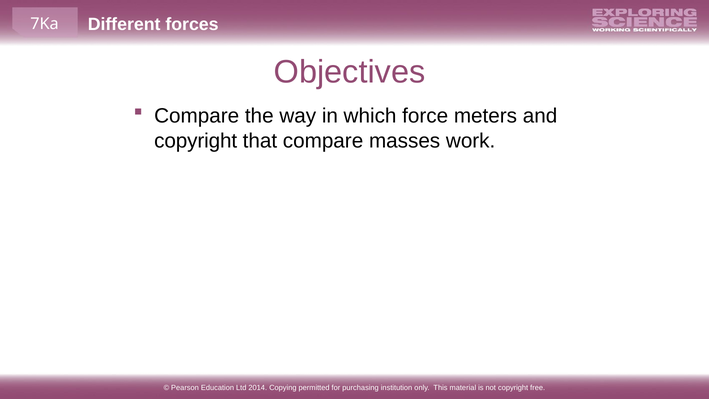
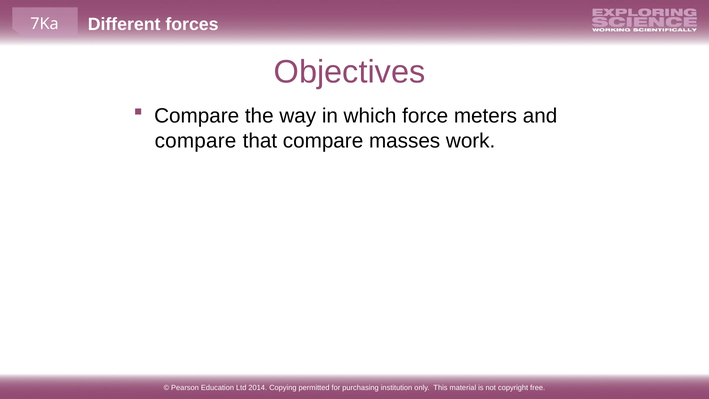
copyright at (196, 141): copyright -> compare
